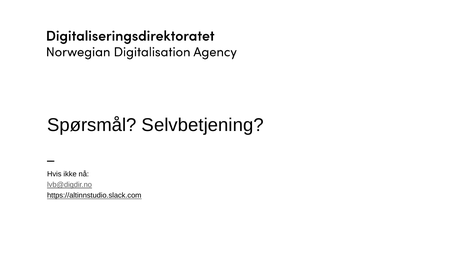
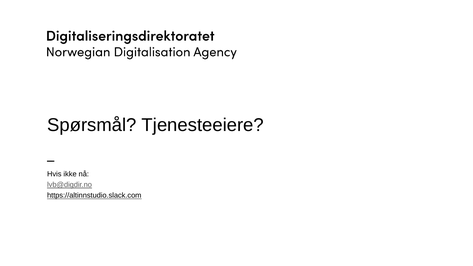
Selvbetjening: Selvbetjening -> Tjenesteeiere
